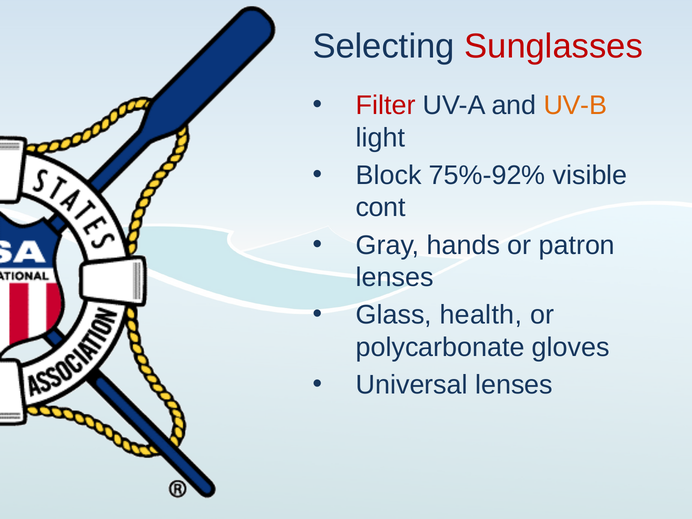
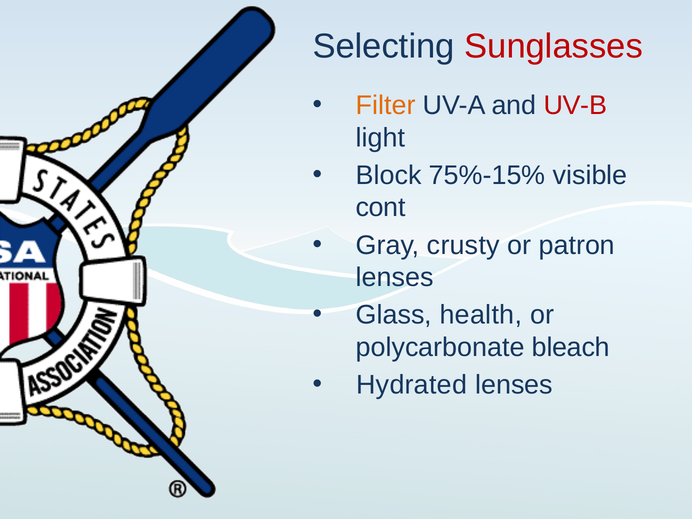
Filter colour: red -> orange
UV-B colour: orange -> red
75%-92%: 75%-92% -> 75%-15%
hands: hands -> crusty
gloves: gloves -> bleach
Universal: Universal -> Hydrated
